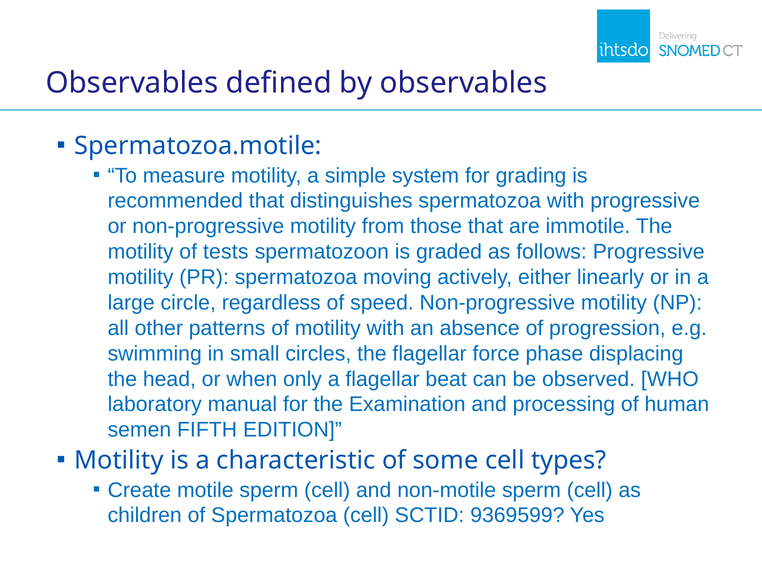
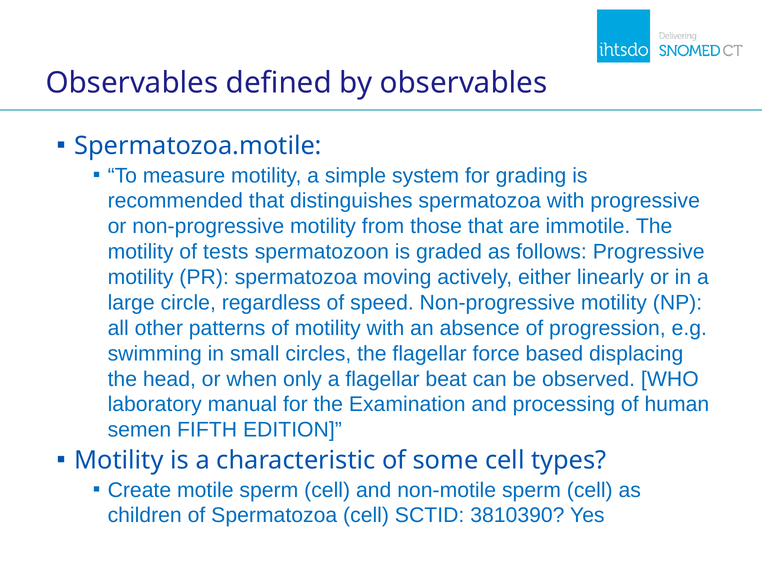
phase: phase -> based
9369599: 9369599 -> 3810390
